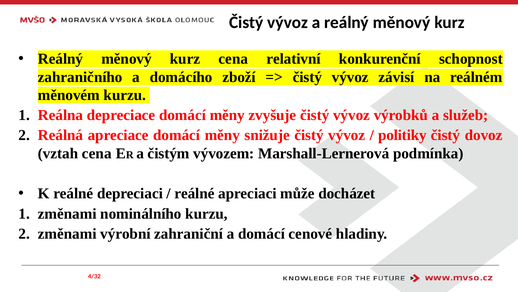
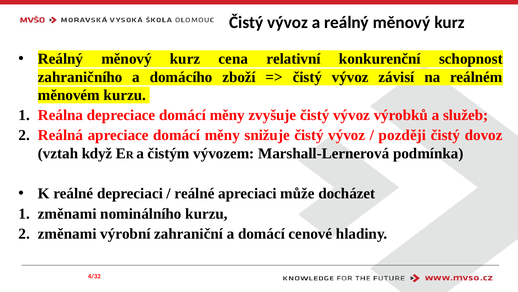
politiky: politiky -> později
vztah cena: cena -> když
